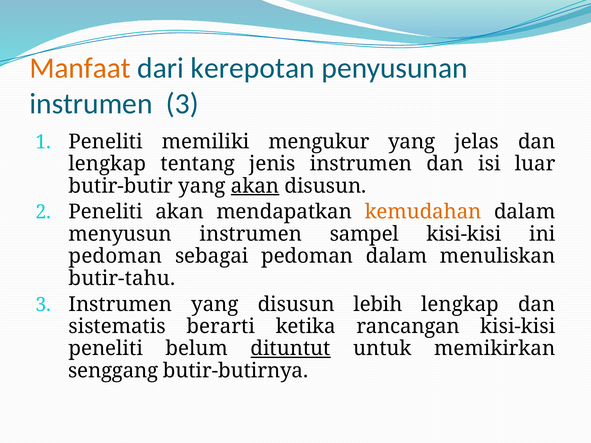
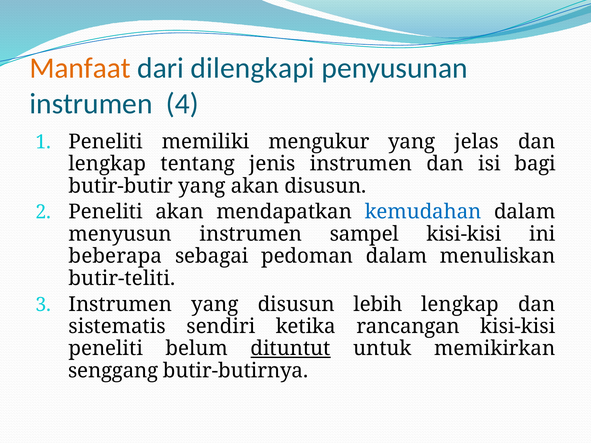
kerepotan: kerepotan -> dilengkapi
instrumen 3: 3 -> 4
luar: luar -> bagi
akan at (255, 186) underline: present -> none
kemudahan colour: orange -> blue
pedoman at (115, 256): pedoman -> beberapa
butir-tahu: butir-tahu -> butir-teliti
berarti: berarti -> sendiri
